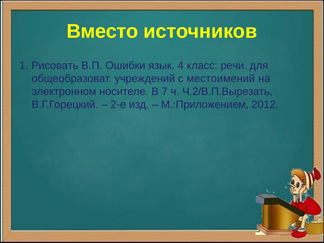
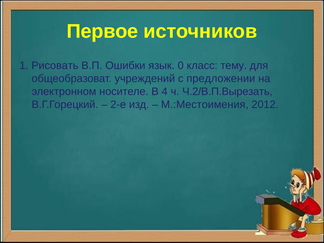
Вместо: Вместо -> Первое
4: 4 -> 0
речи: речи -> тему
местоимений: местоимений -> предложении
7: 7 -> 4
М.:Приложением: М.:Приложением -> М.:Местоимения
